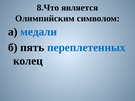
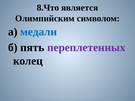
переплетенных colour: blue -> purple
